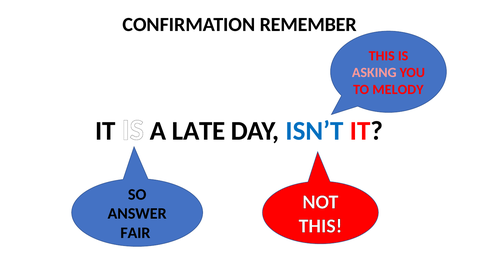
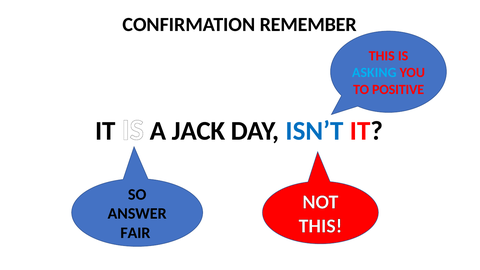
ASKING colour: pink -> light blue
MELODY: MELODY -> POSITIVE
LATE: LATE -> JACK
